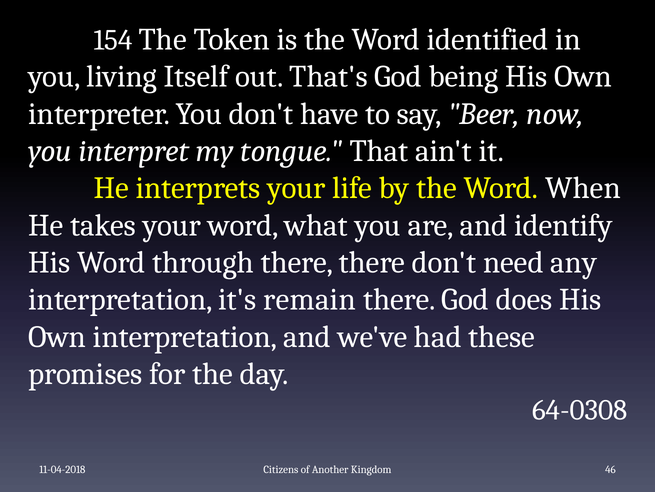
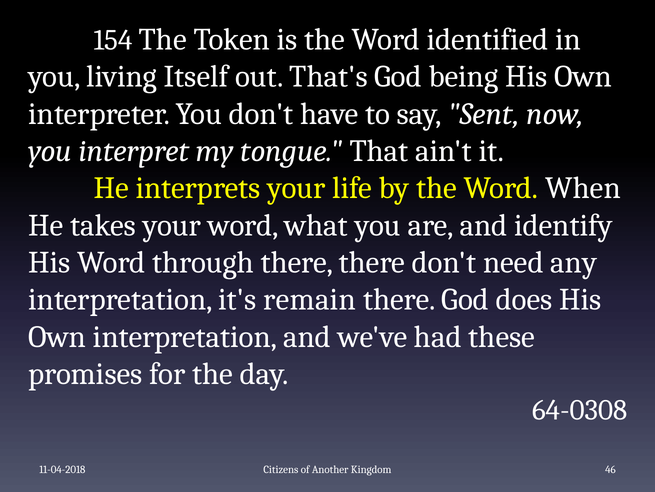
Beer: Beer -> Sent
